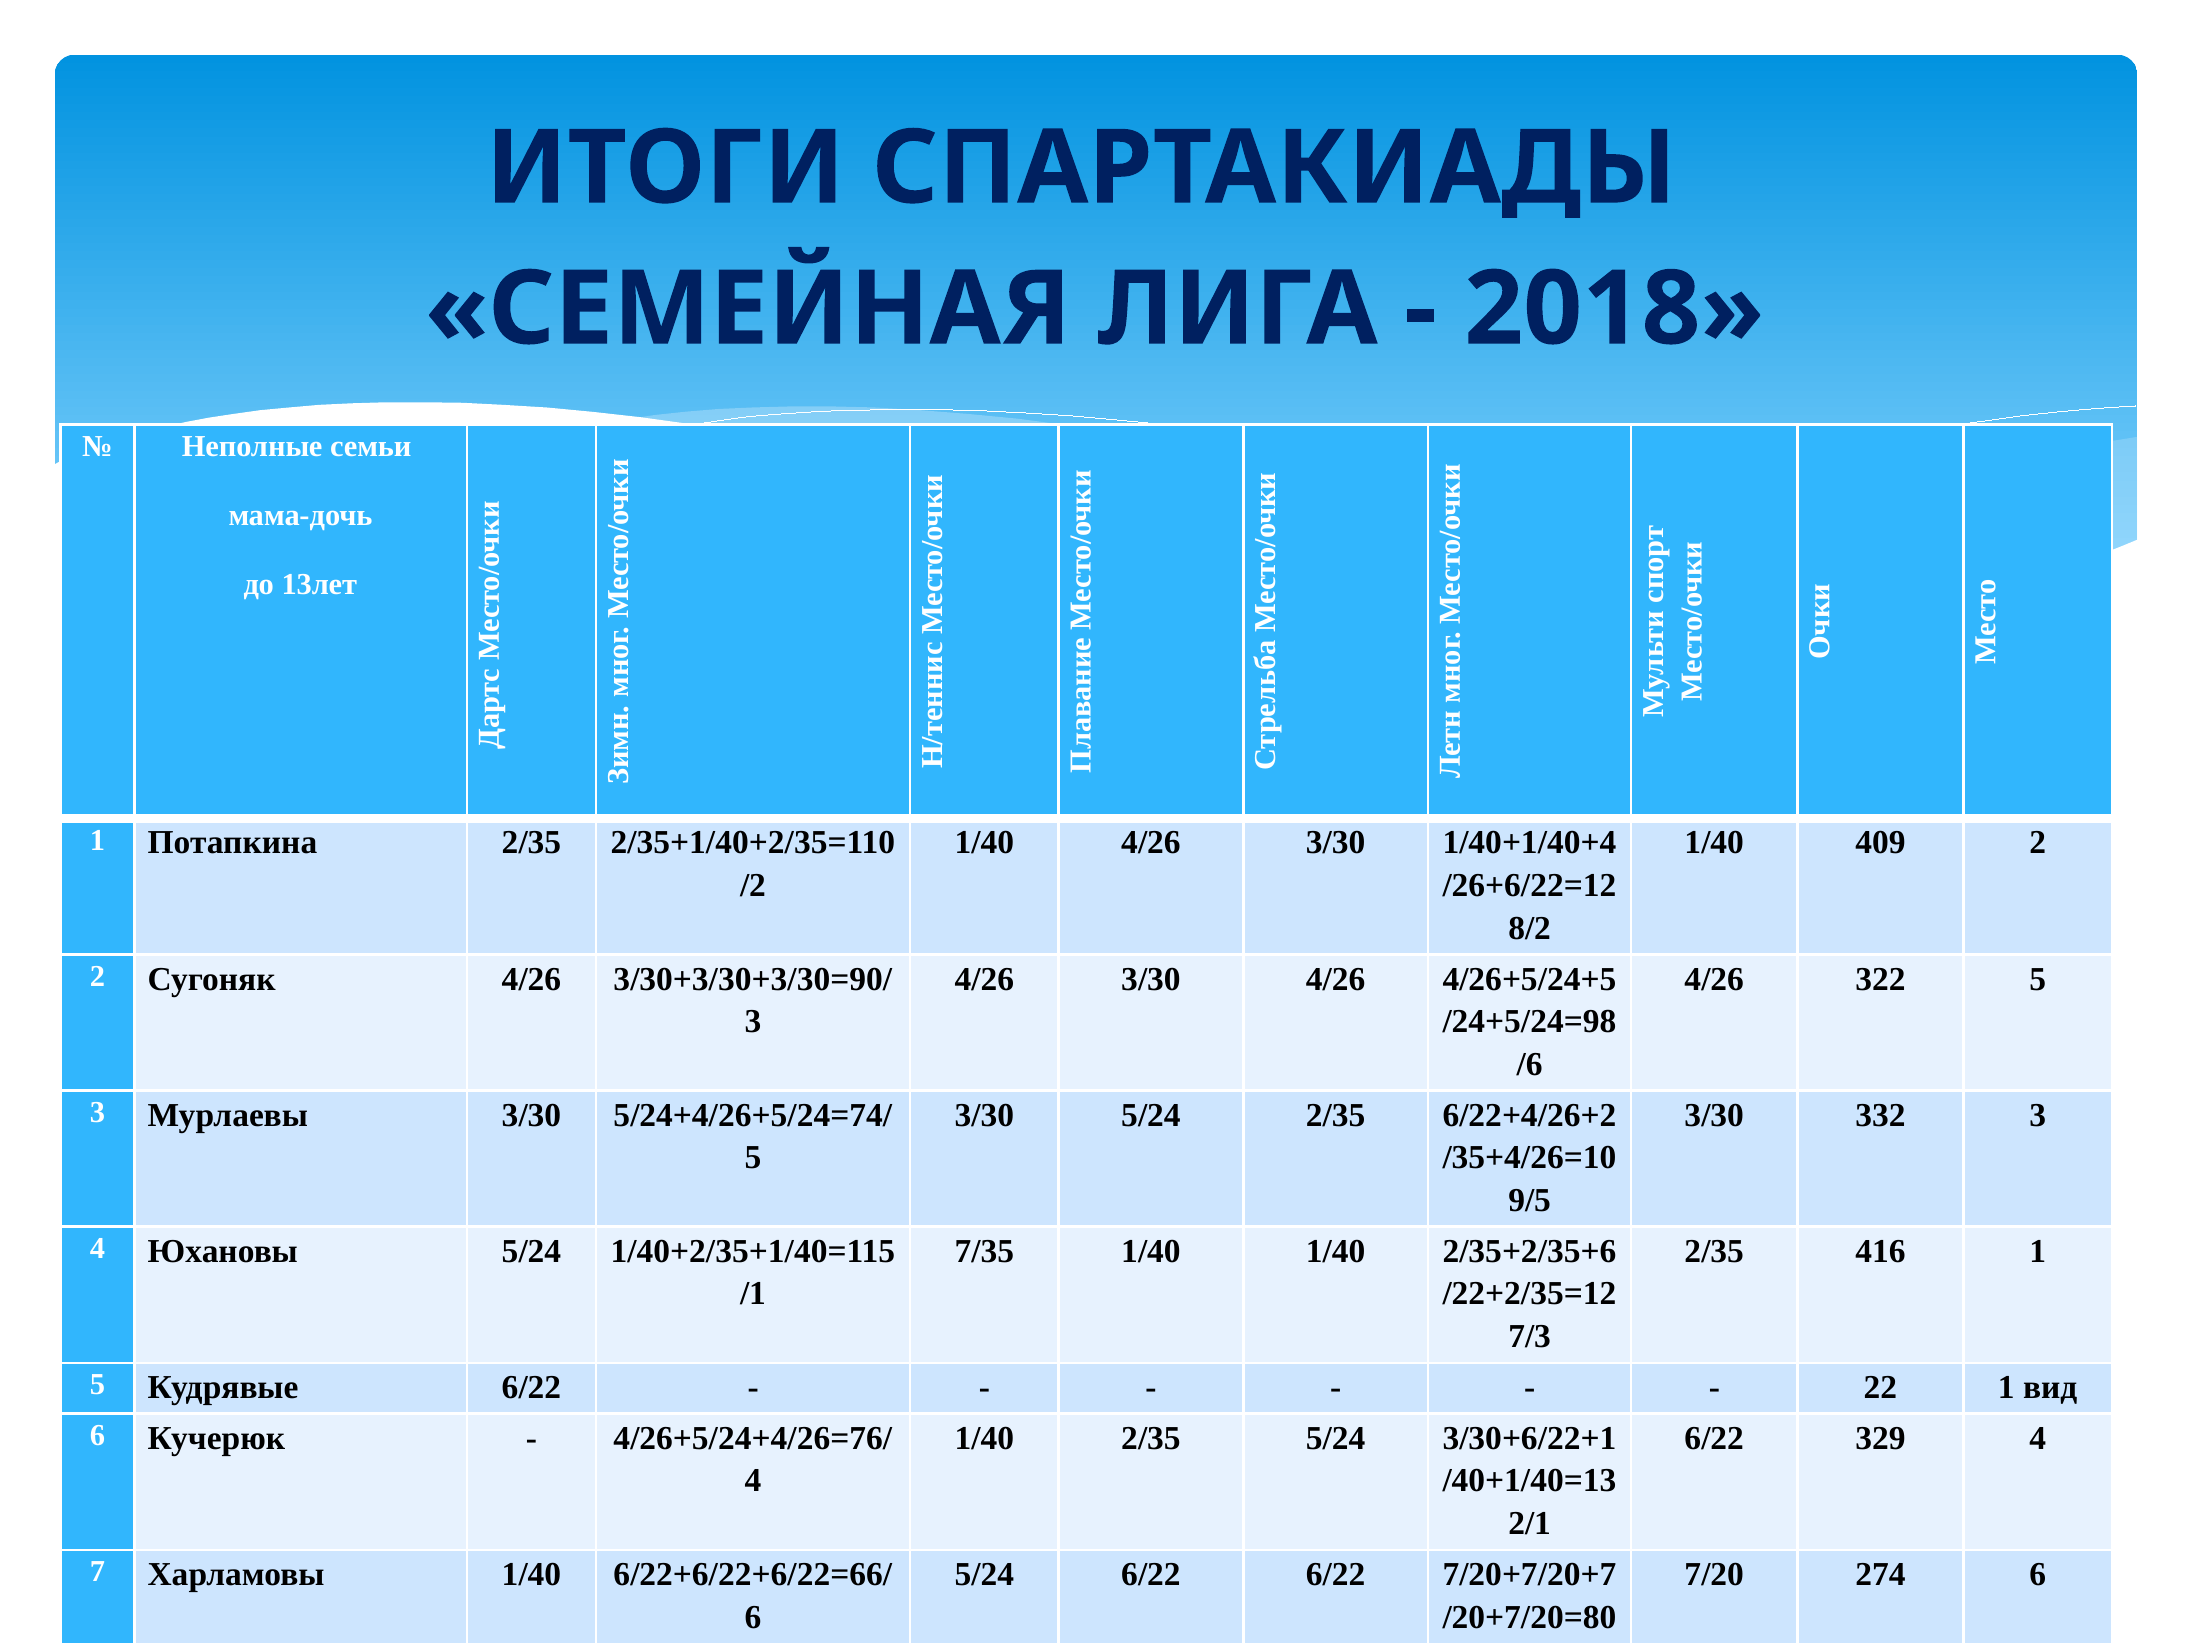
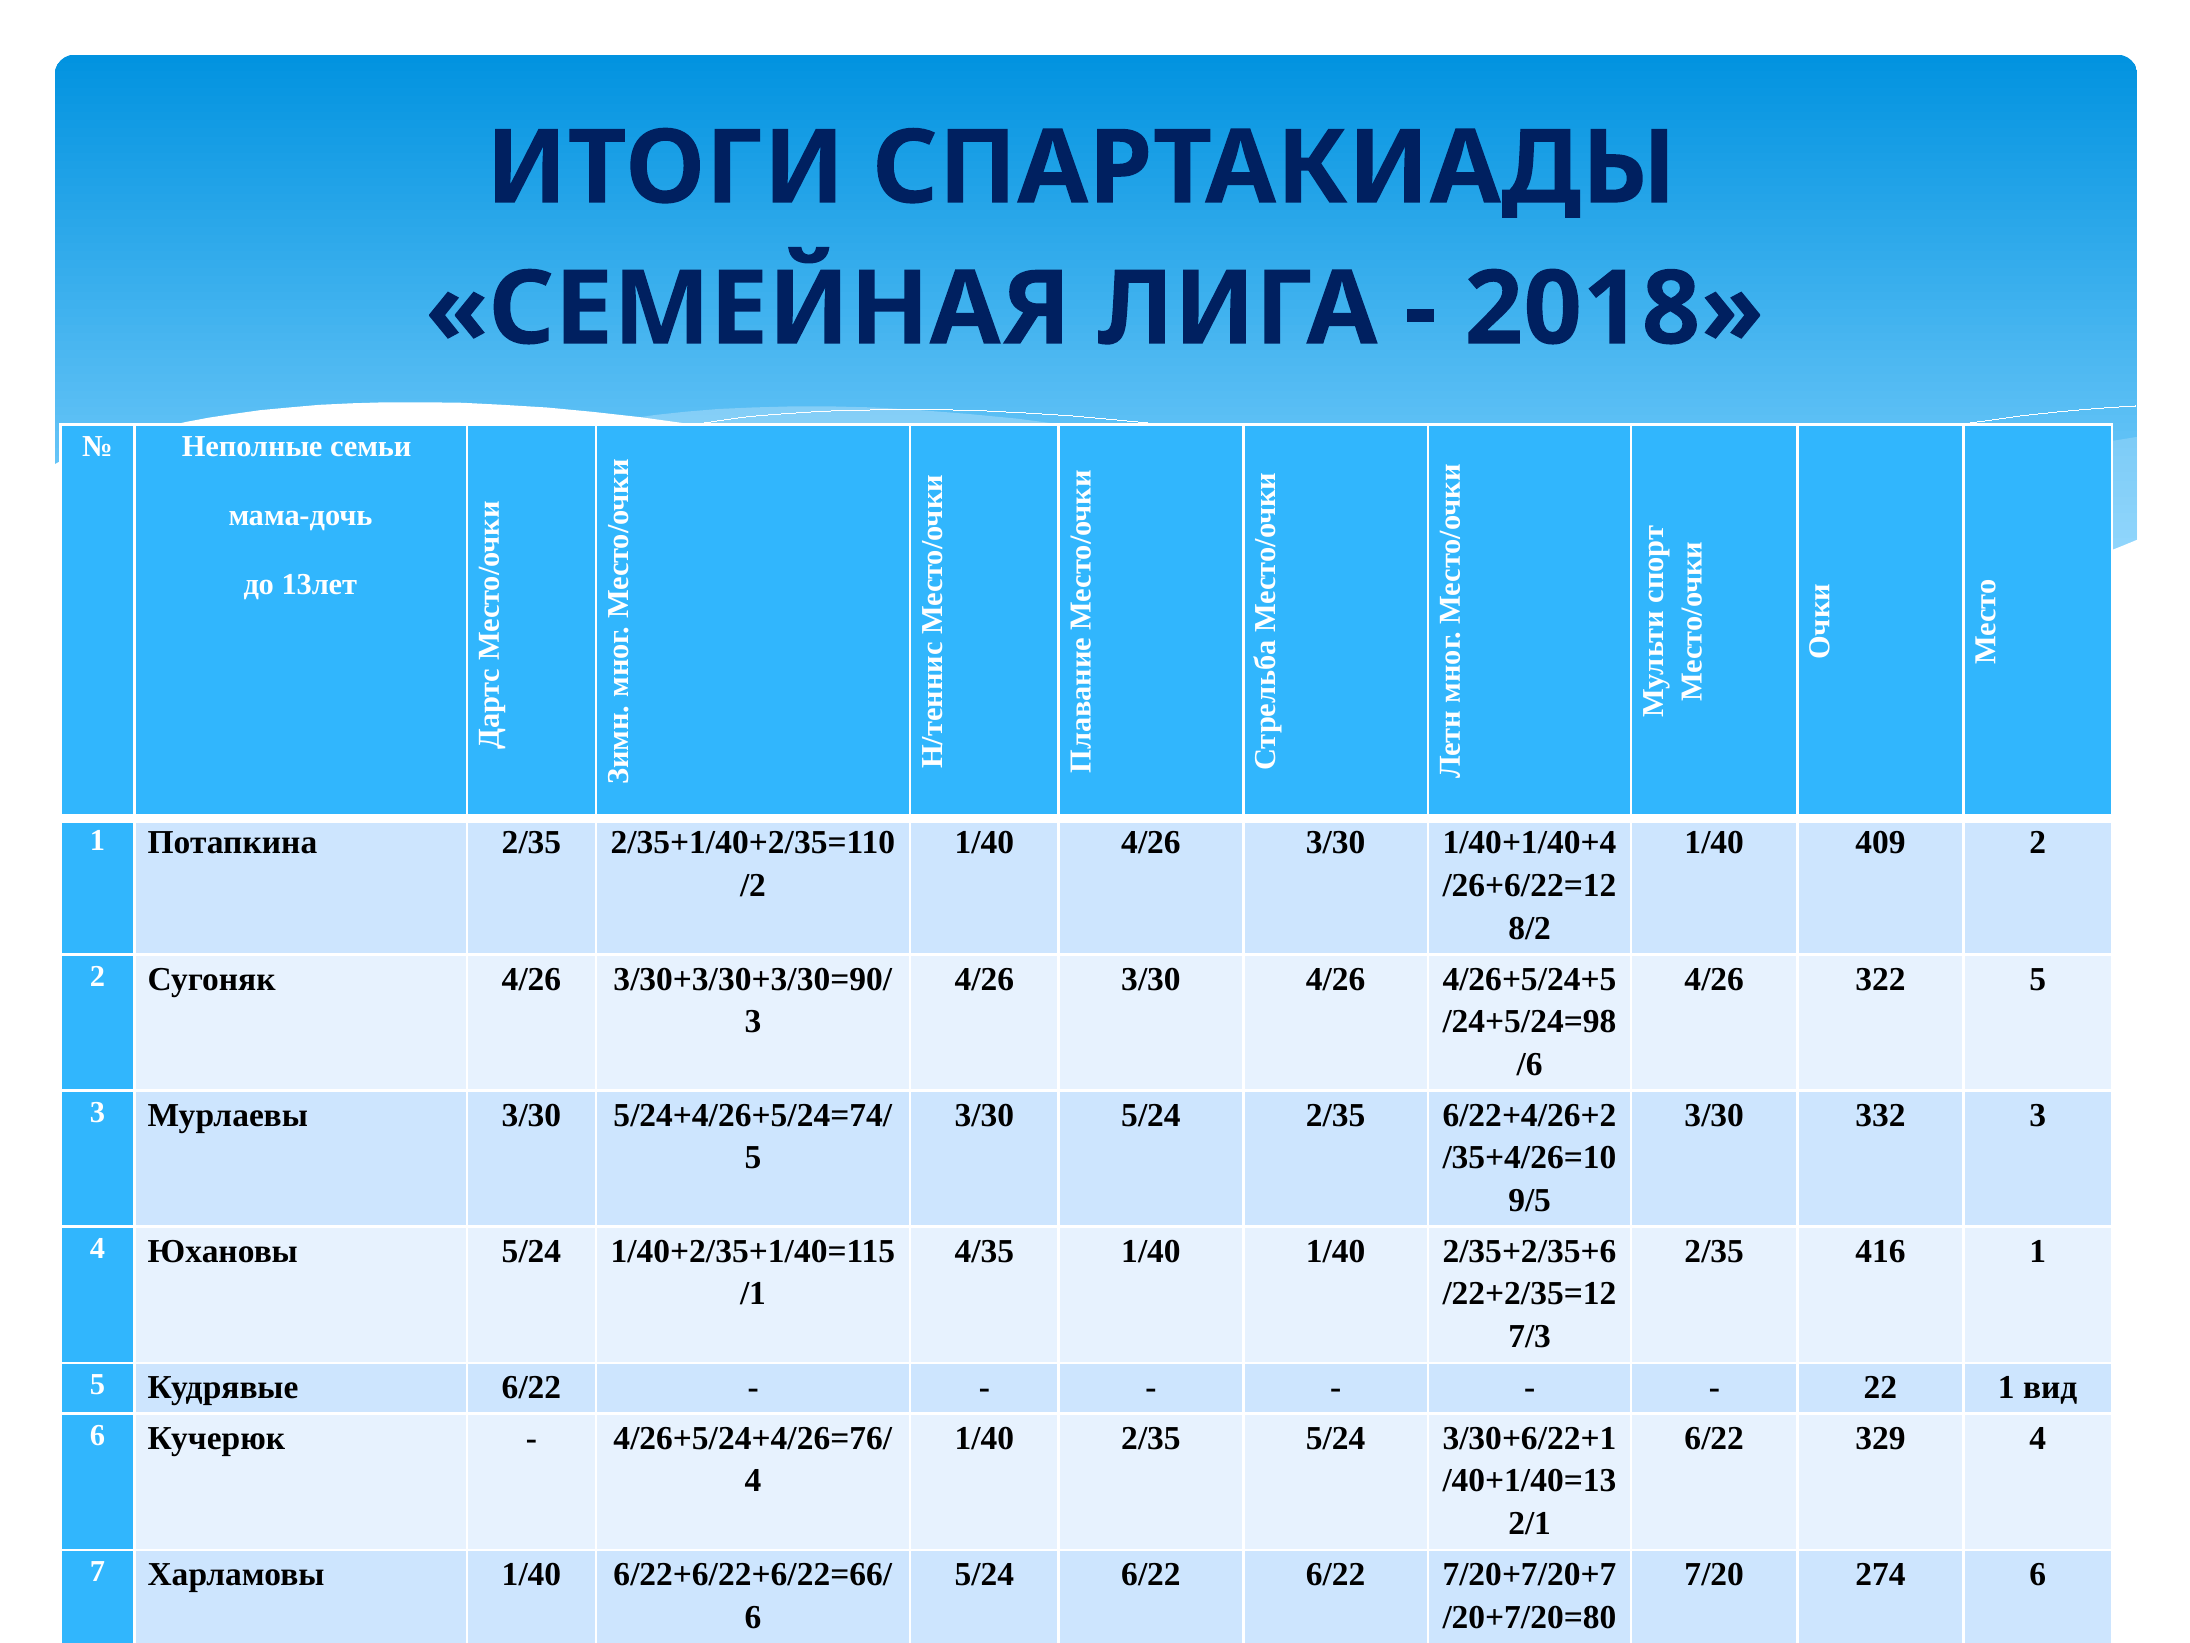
7/35: 7/35 -> 4/35
